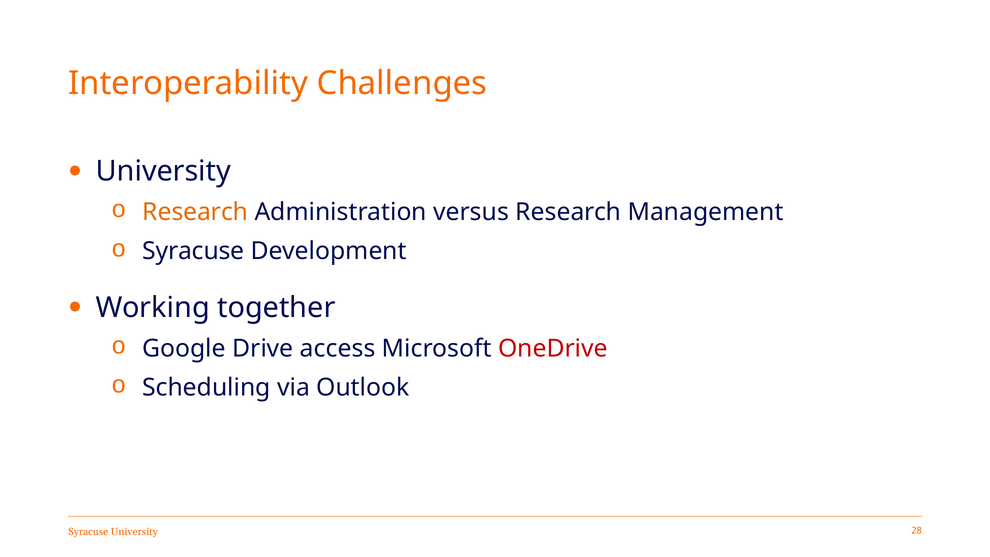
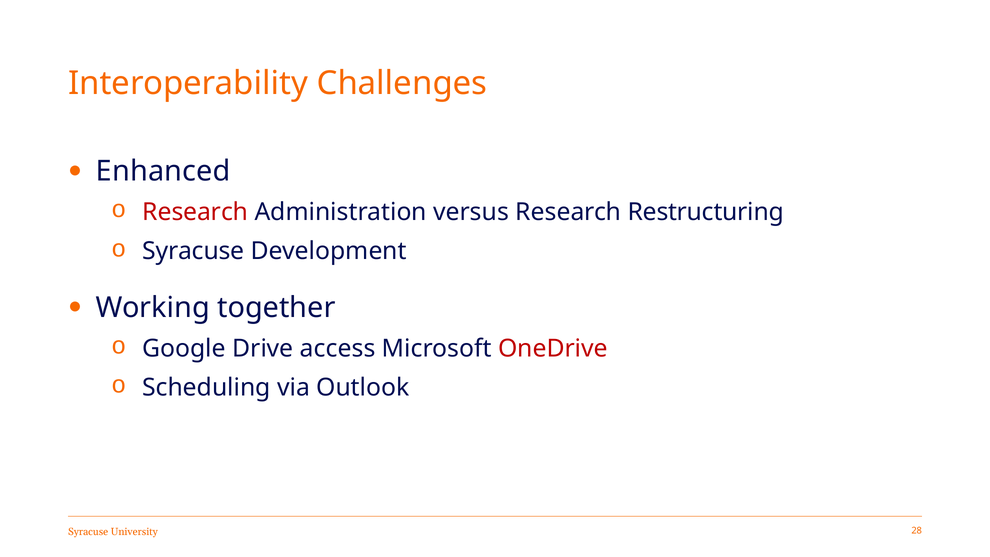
University at (163, 171): University -> Enhanced
Research at (195, 212) colour: orange -> red
Management: Management -> Restructuring
